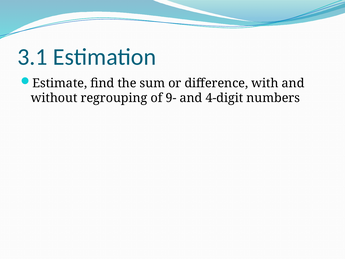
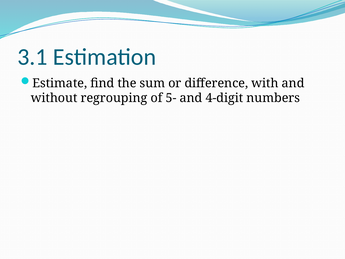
9-: 9- -> 5-
